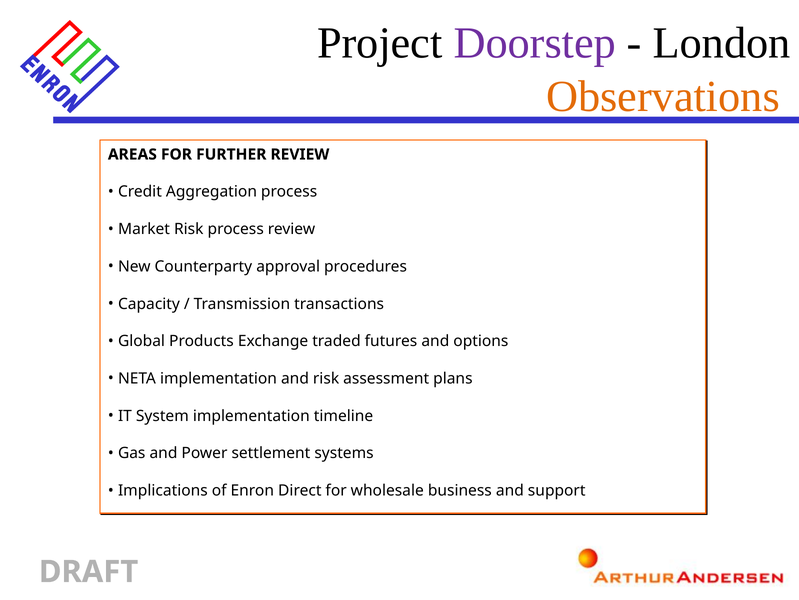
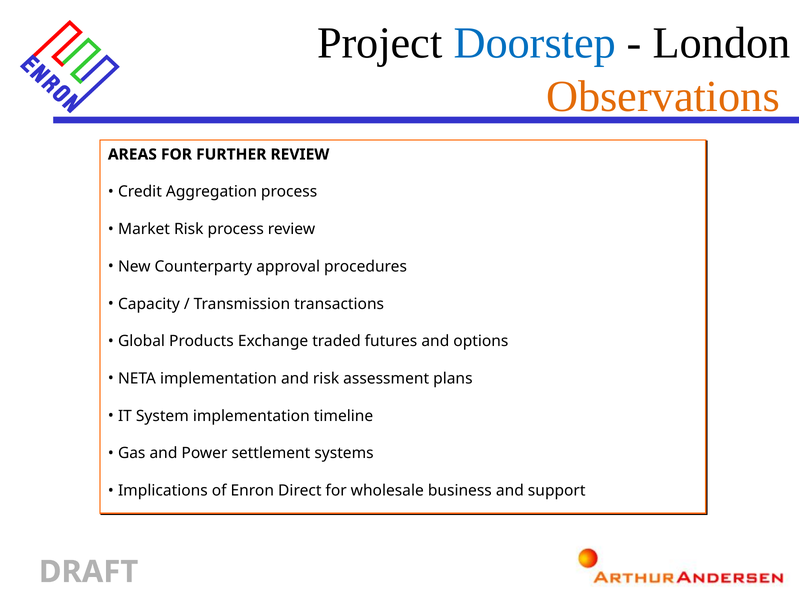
Doorstep colour: purple -> blue
